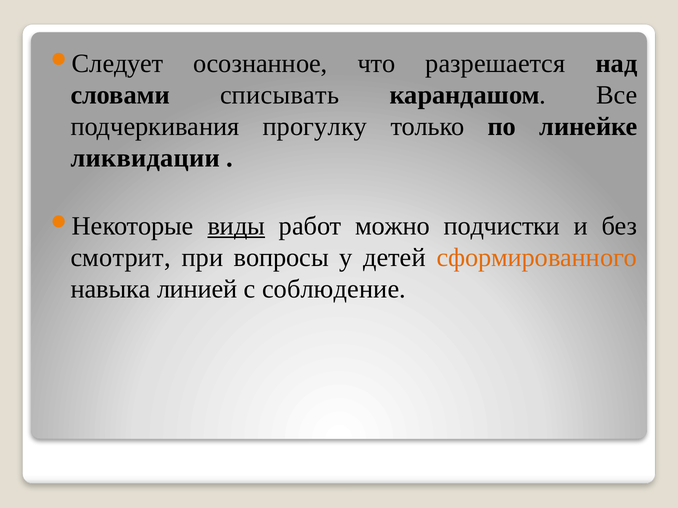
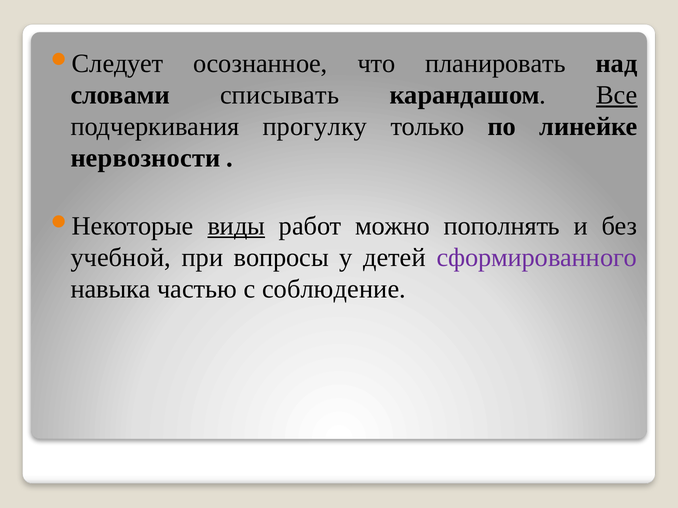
разрешается: разрешается -> планировать
Все underline: none -> present
ликвидации: ликвидации -> нервозности
подчистки: подчистки -> пополнять
смотрит: смотрит -> учебной
сформированного colour: orange -> purple
линией: линией -> частью
